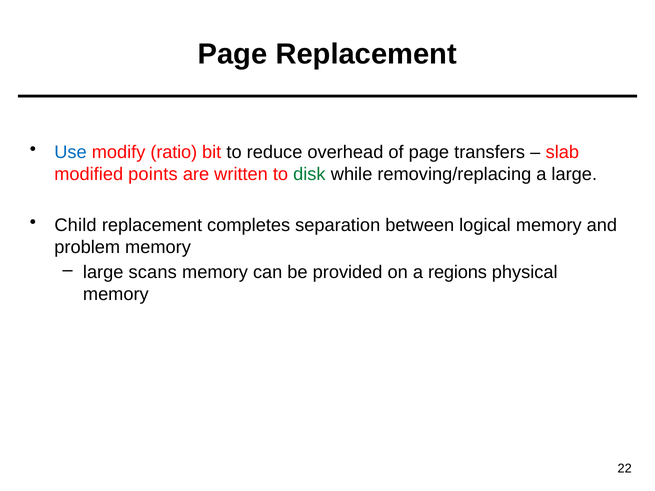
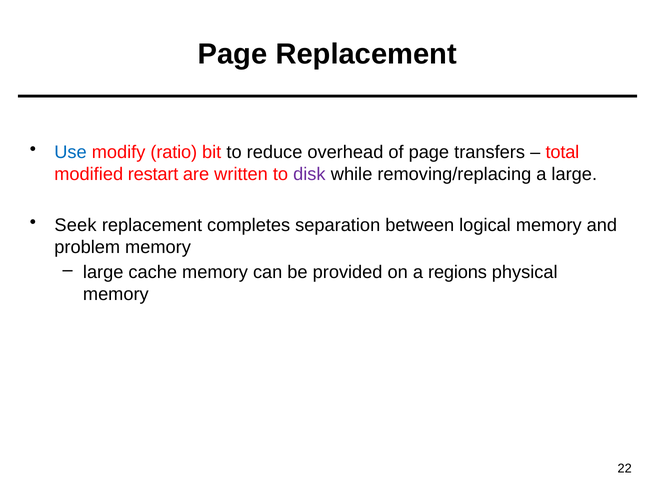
slab: slab -> total
points: points -> restart
disk colour: green -> purple
Child: Child -> Seek
scans: scans -> cache
